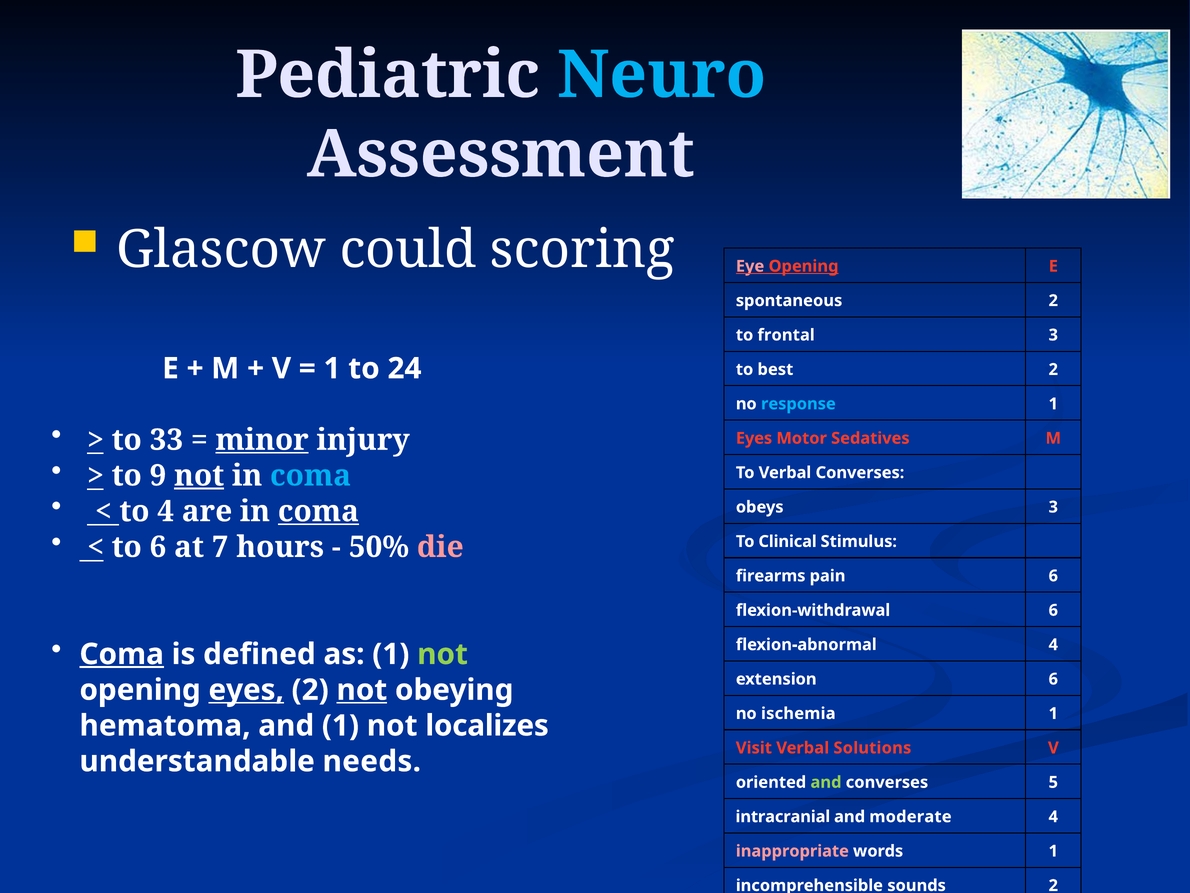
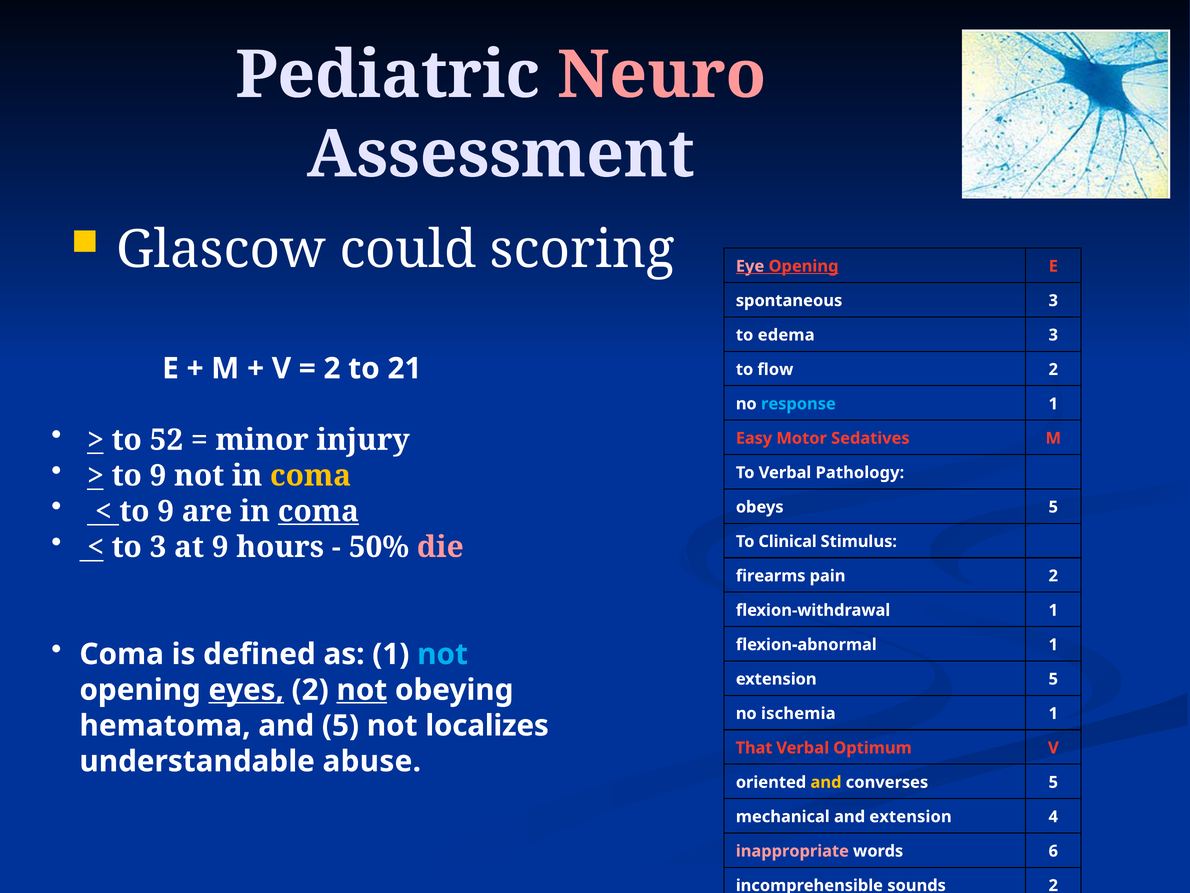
Neuro colour: light blue -> pink
spontaneous 2: 2 -> 3
frontal: frontal -> edema
1 at (332, 368): 1 -> 2
24: 24 -> 21
best: best -> flow
33: 33 -> 52
minor underline: present -> none
Eyes at (754, 438): Eyes -> Easy
not at (199, 475) underline: present -> none
coma at (311, 475) colour: light blue -> yellow
Verbal Converses: Converses -> Pathology
4 at (166, 511): 4 -> 9
obeys 3: 3 -> 5
to 6: 6 -> 3
at 7: 7 -> 9
pain 6: 6 -> 2
flexion-withdrawal 6: 6 -> 1
Coma at (122, 654) underline: present -> none
not at (443, 654) colour: light green -> light blue
flexion-abnormal 4: 4 -> 1
extension 6: 6 -> 5
and 1: 1 -> 5
Visit: Visit -> That
Solutions: Solutions -> Optimum
needs: needs -> abuse
and at (826, 782) colour: light green -> yellow
intracranial: intracranial -> mechanical
and moderate: moderate -> extension
words 1: 1 -> 6
